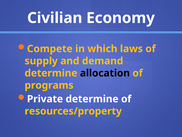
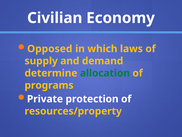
Compete: Compete -> Opposed
allocation colour: black -> green
Private determine: determine -> protection
